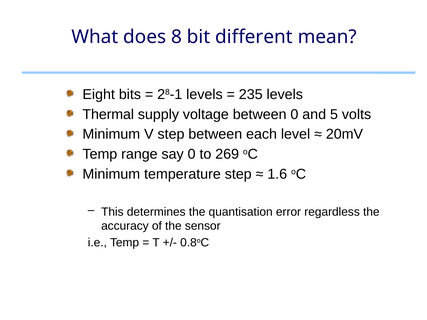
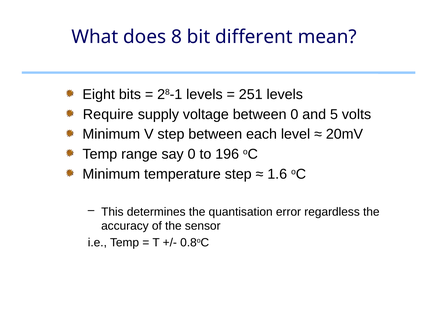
235: 235 -> 251
Thermal: Thermal -> Require
269: 269 -> 196
